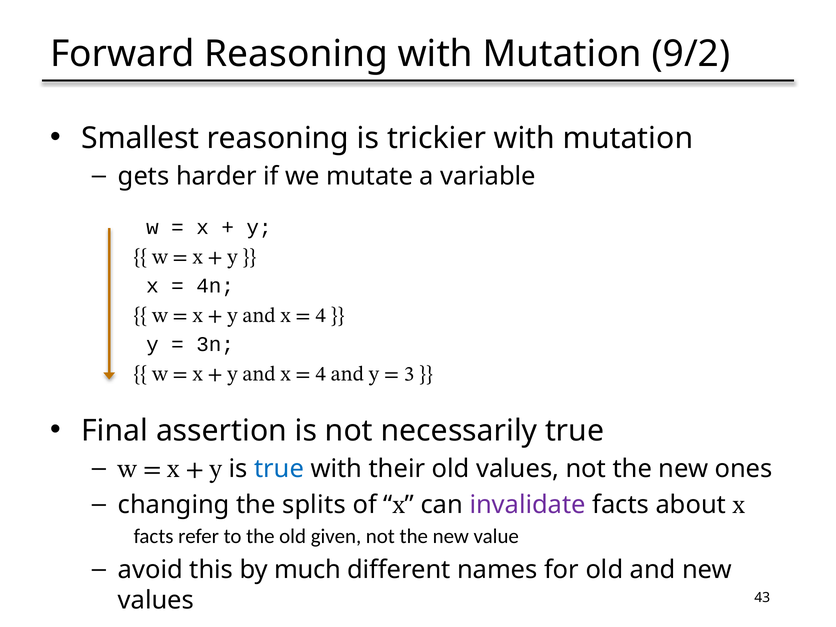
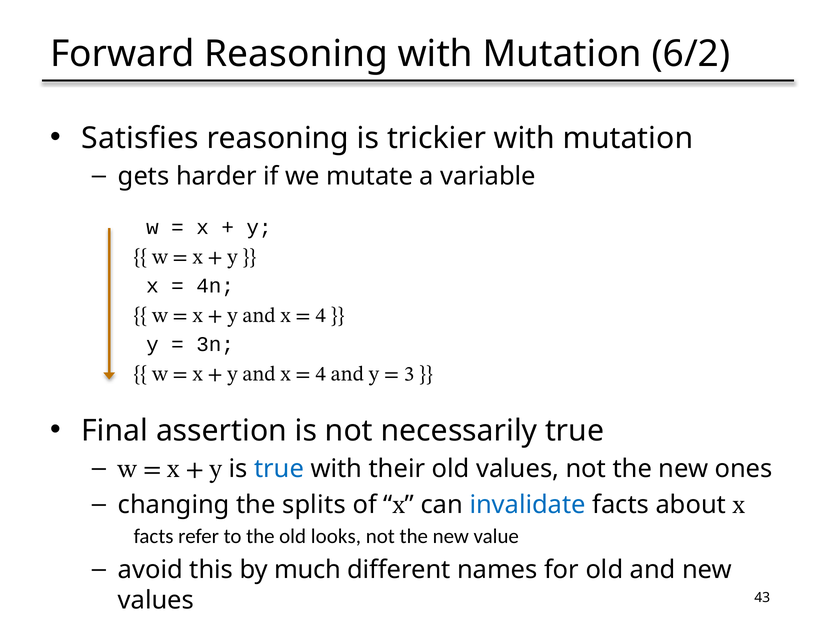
9/2: 9/2 -> 6/2
Smallest: Smallest -> Satisfies
invalidate colour: purple -> blue
given: given -> looks
